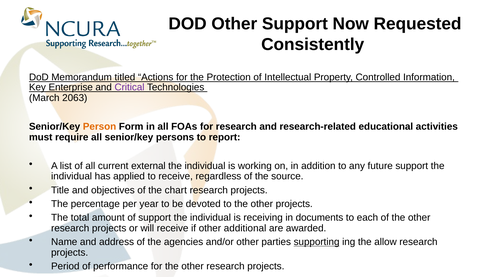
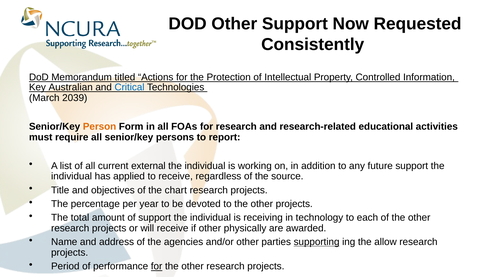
Enterprise: Enterprise -> Australian
Critical colour: purple -> blue
2063: 2063 -> 2039
documents: documents -> technology
additional: additional -> physically
for at (157, 266) underline: none -> present
